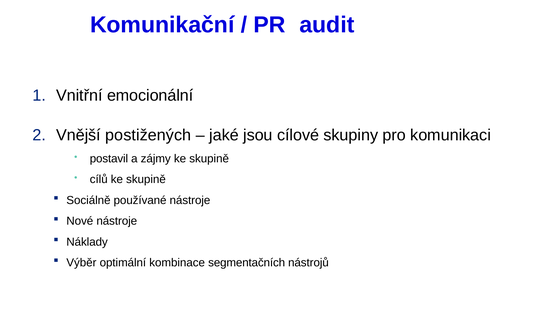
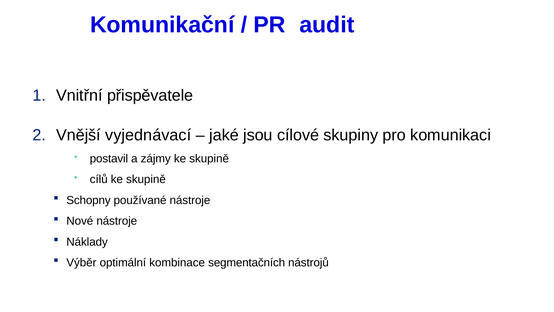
emocionální: emocionální -> přispěvatele
postižených: postižených -> vyjednávací
Sociálně: Sociálně -> Schopny
